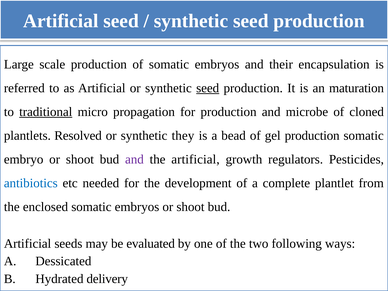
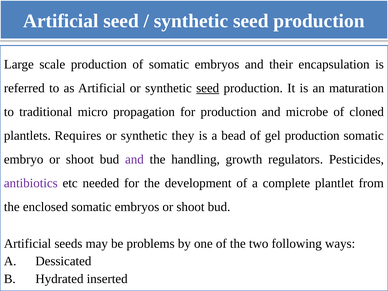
traditional underline: present -> none
Resolved: Resolved -> Requires
the artificial: artificial -> handling
antibiotics colour: blue -> purple
evaluated: evaluated -> problems
delivery: delivery -> inserted
